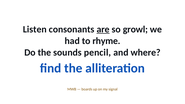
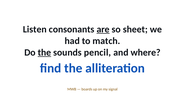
growl: growl -> sheet
rhyme: rhyme -> match
the at (44, 52) underline: none -> present
